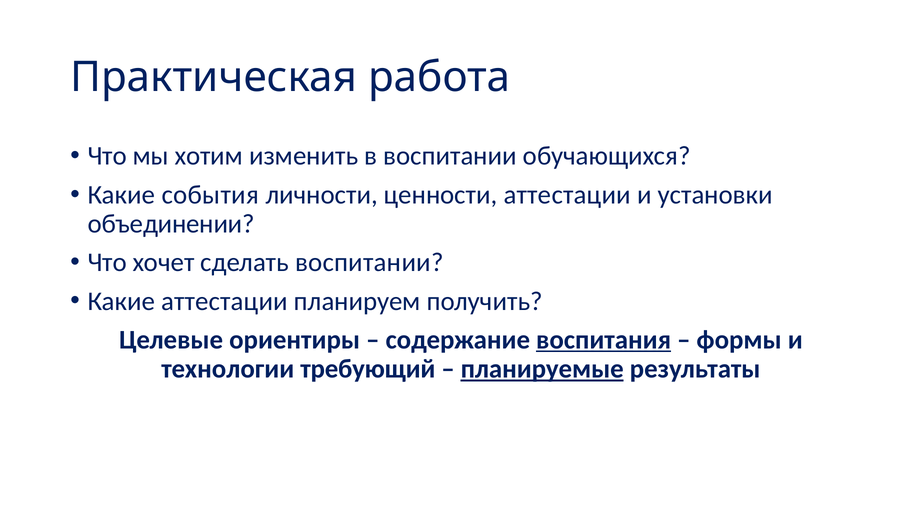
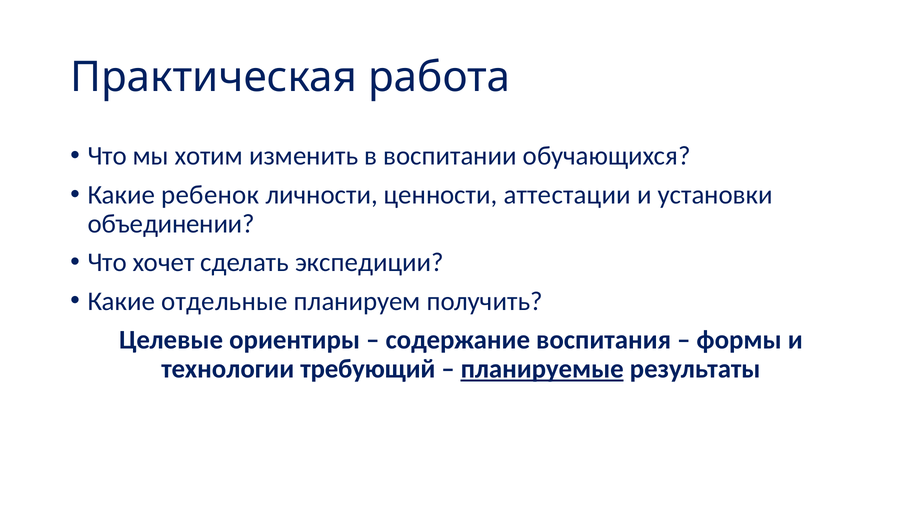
события: события -> ребенок
сделать воспитании: воспитании -> экспедиции
Какие аттестации: аттестации -> отдельные
воспитания underline: present -> none
